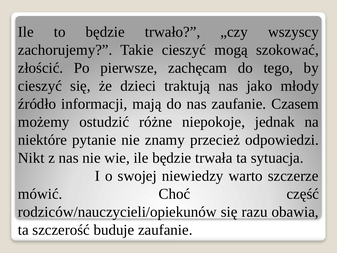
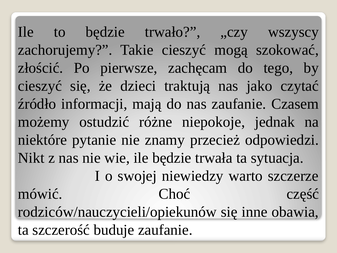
młody: młody -> czytać
razu: razu -> inne
